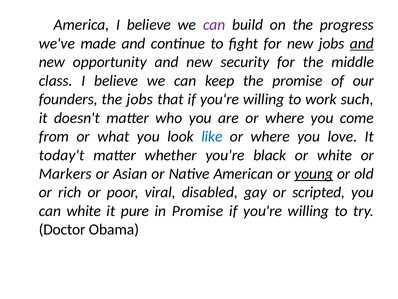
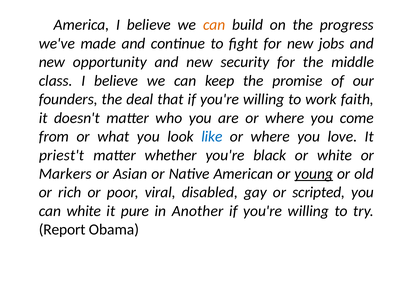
can at (214, 25) colour: purple -> orange
and at (362, 43) underline: present -> none
the jobs: jobs -> deal
such: such -> faith
today't: today't -> priest't
in Promise: Promise -> Another
Doctor: Doctor -> Report
